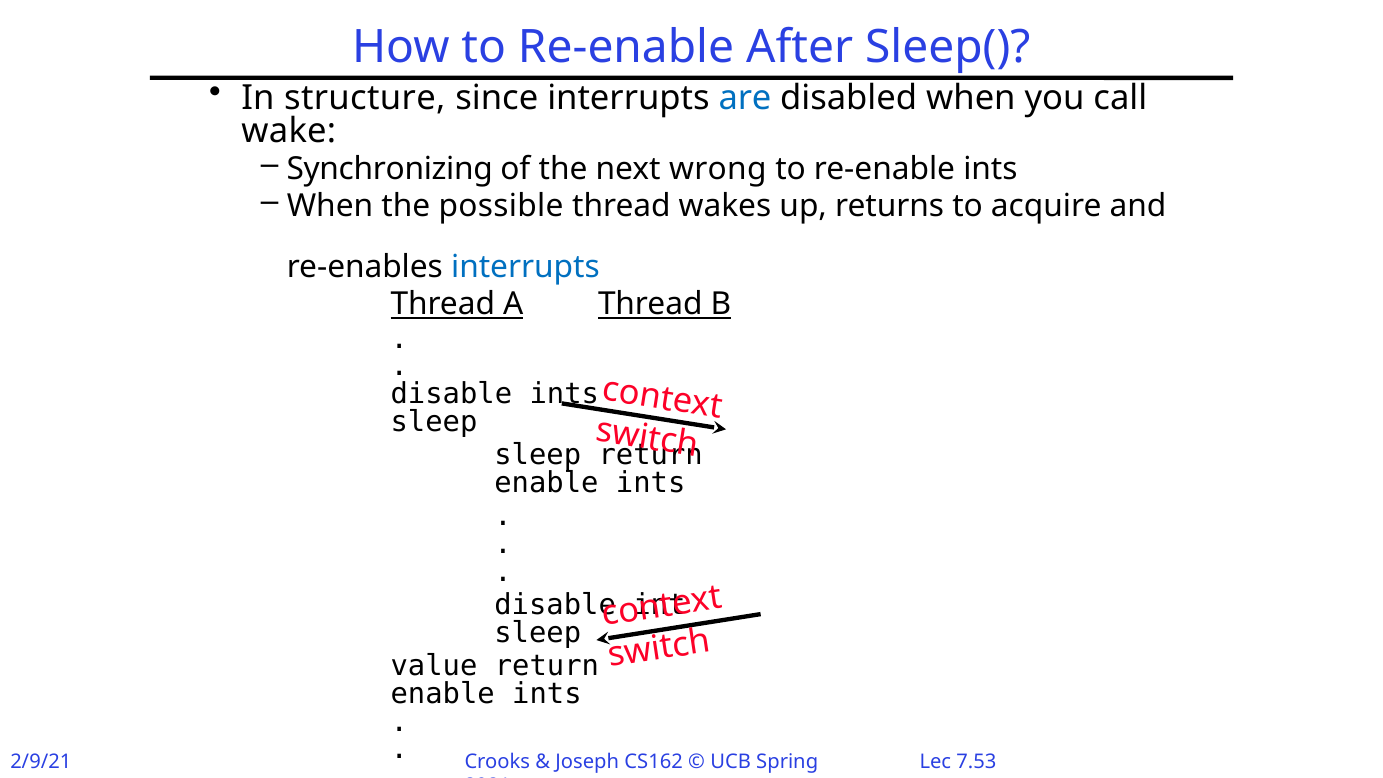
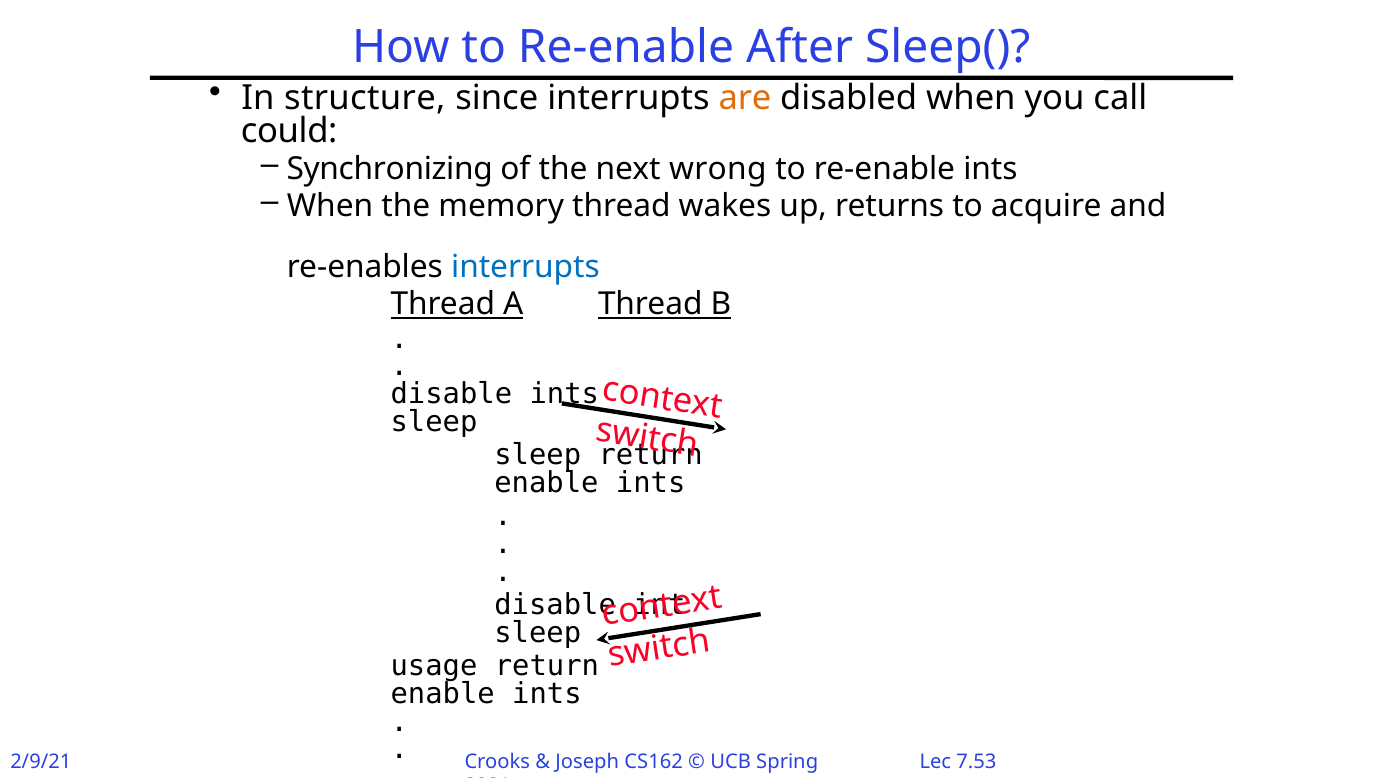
are colour: blue -> orange
wake: wake -> could
possible: possible -> memory
value: value -> usage
